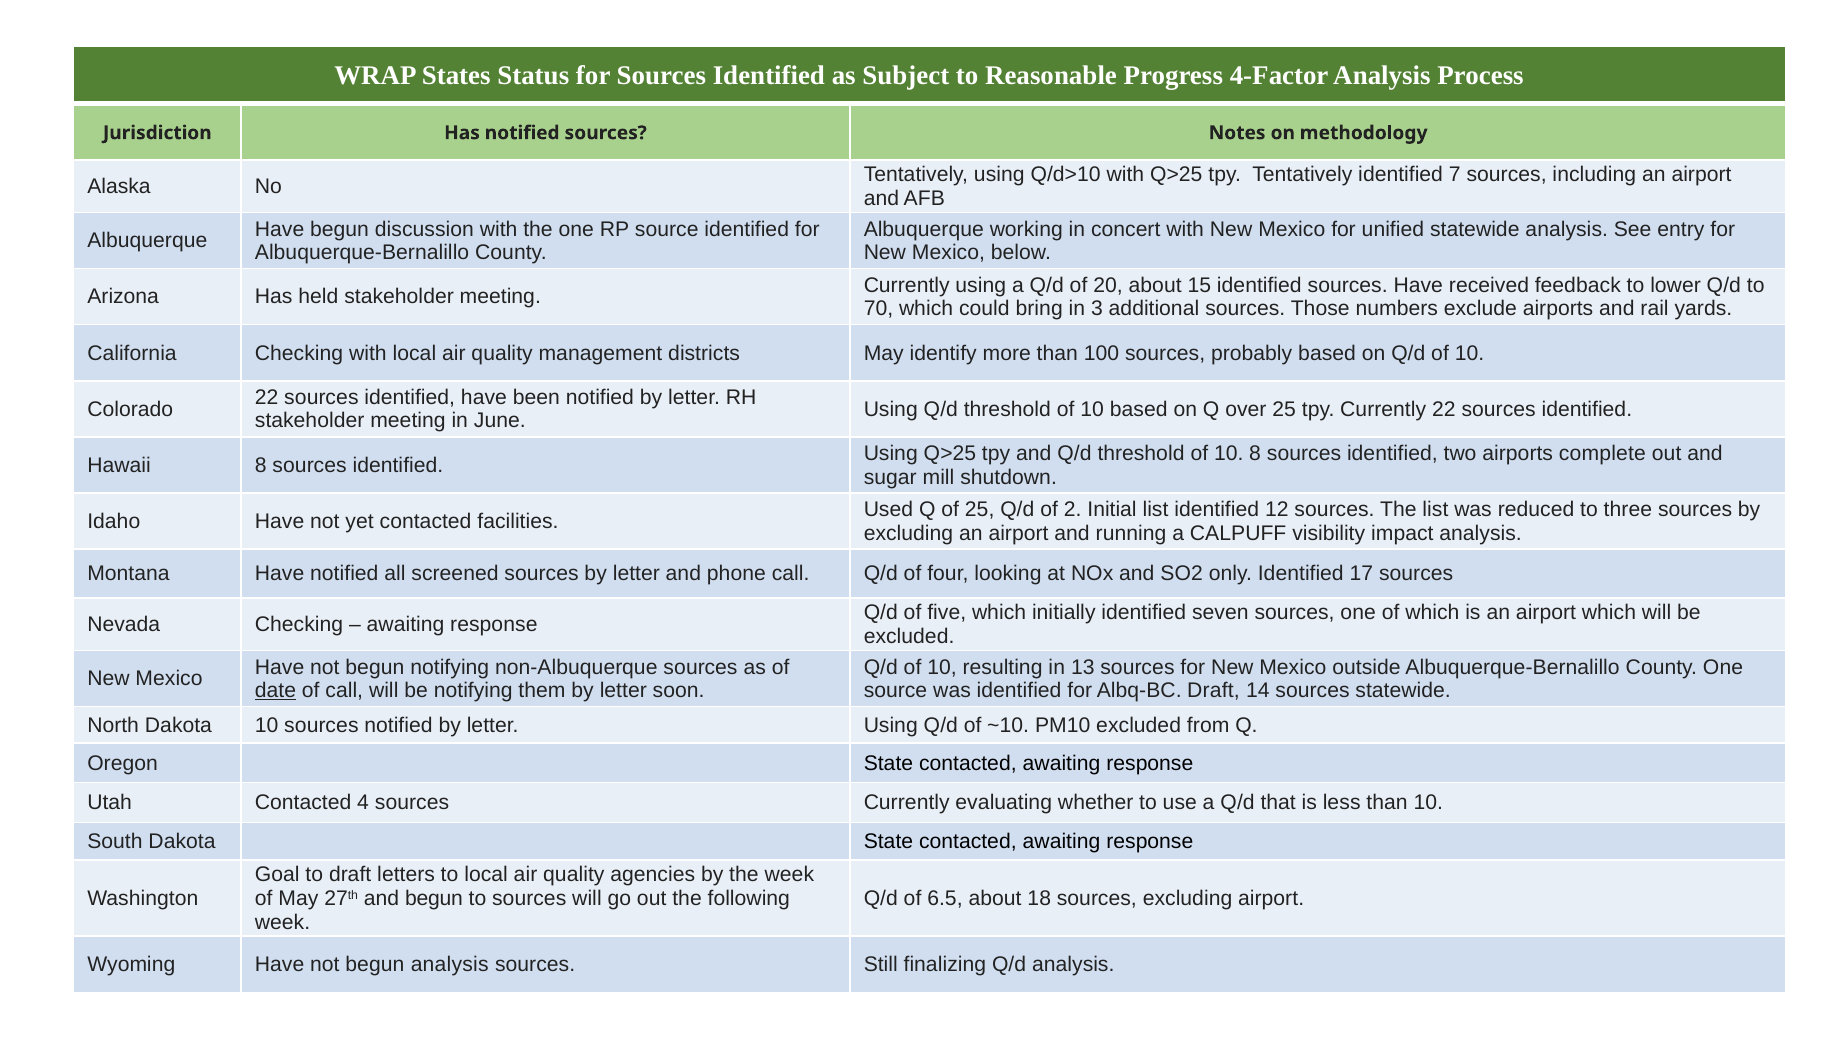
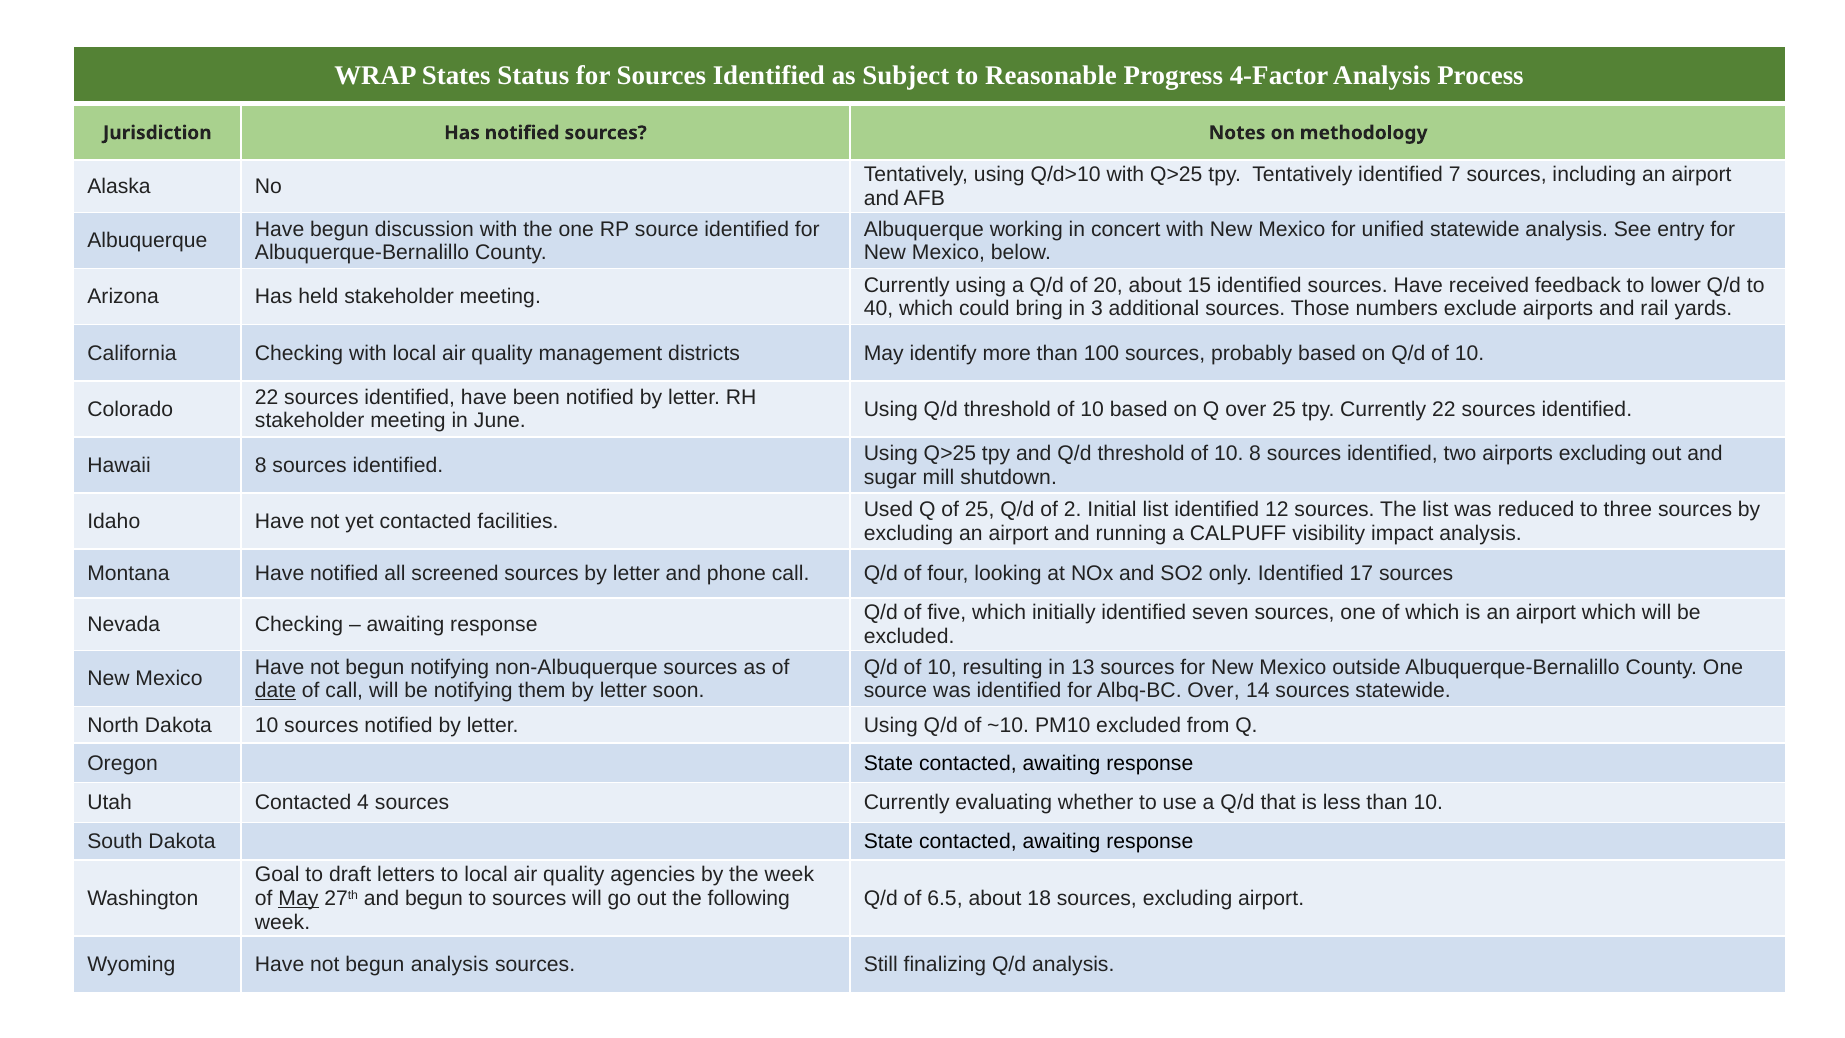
70: 70 -> 40
airports complete: complete -> excluding
Albq-BC Draft: Draft -> Over
May at (298, 898) underline: none -> present
